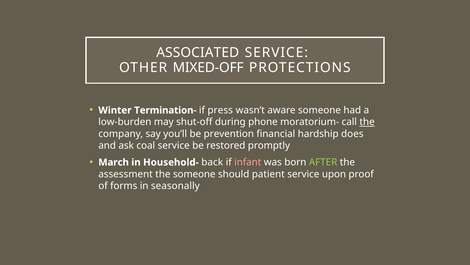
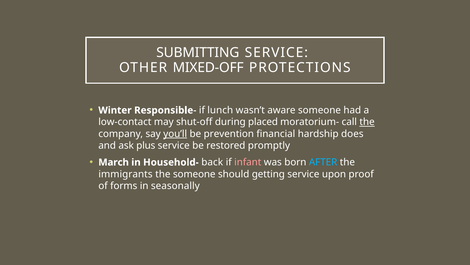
ASSOCIATED: ASSOCIATED -> SUBMITTING
Termination-: Termination- -> Responsible-
press: press -> lunch
low-burden: low-burden -> low-contact
phone: phone -> placed
you’ll underline: none -> present
coal: coal -> plus
AFTER colour: light green -> light blue
assessment: assessment -> immigrants
patient: patient -> getting
